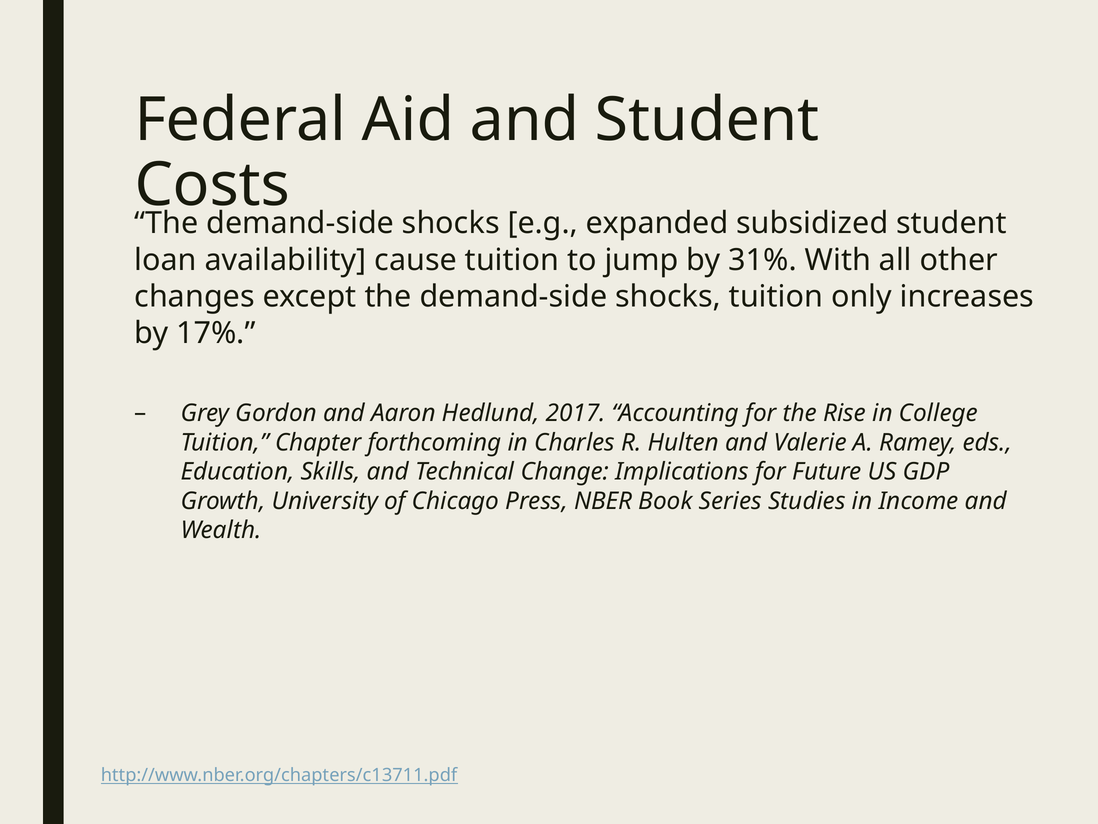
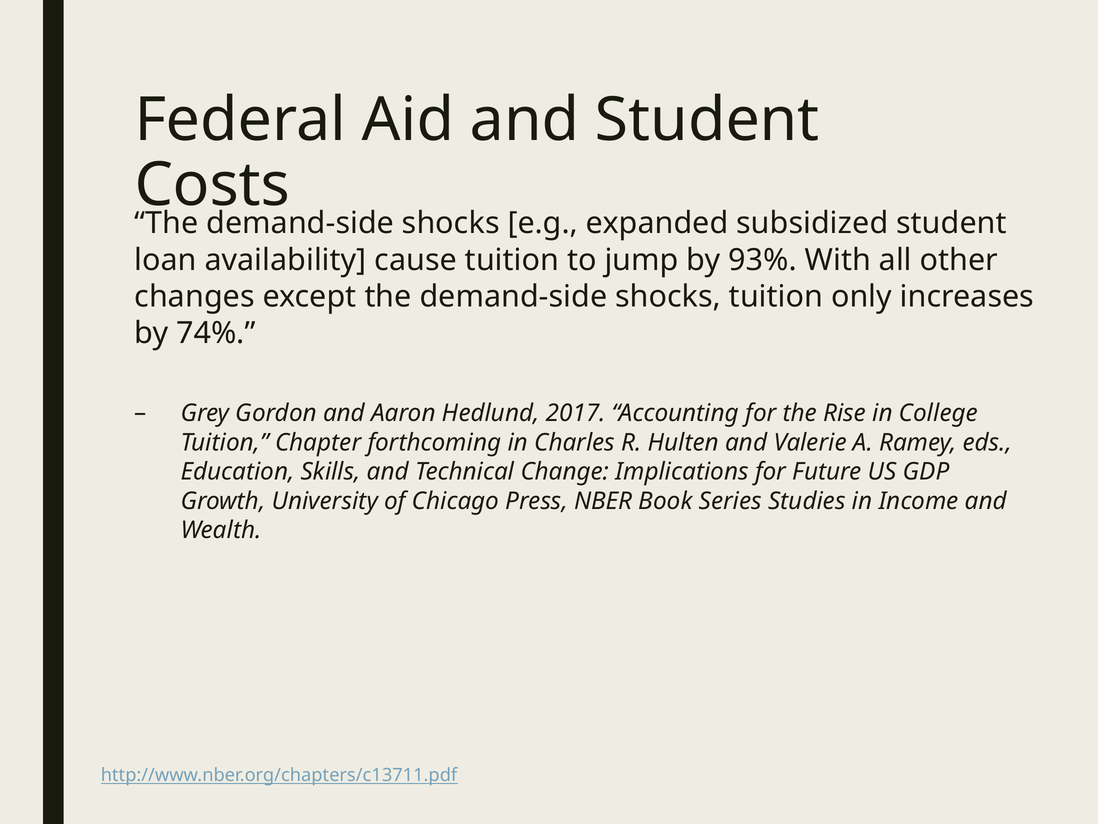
31%: 31% -> 93%
17%: 17% -> 74%
